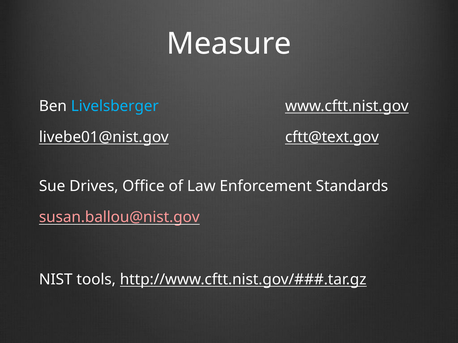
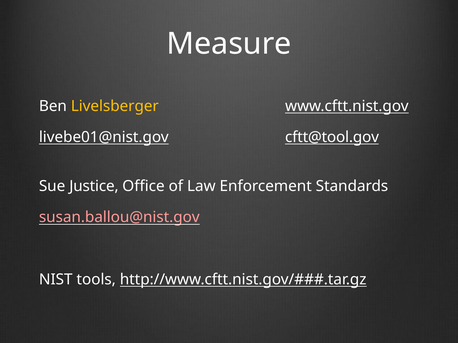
Livelsberger colour: light blue -> yellow
cftt@text.gov: cftt@text.gov -> cftt@tool.gov
Drives: Drives -> Justice
